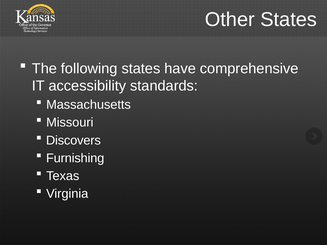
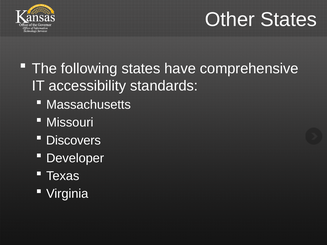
Furnishing: Furnishing -> Developer
